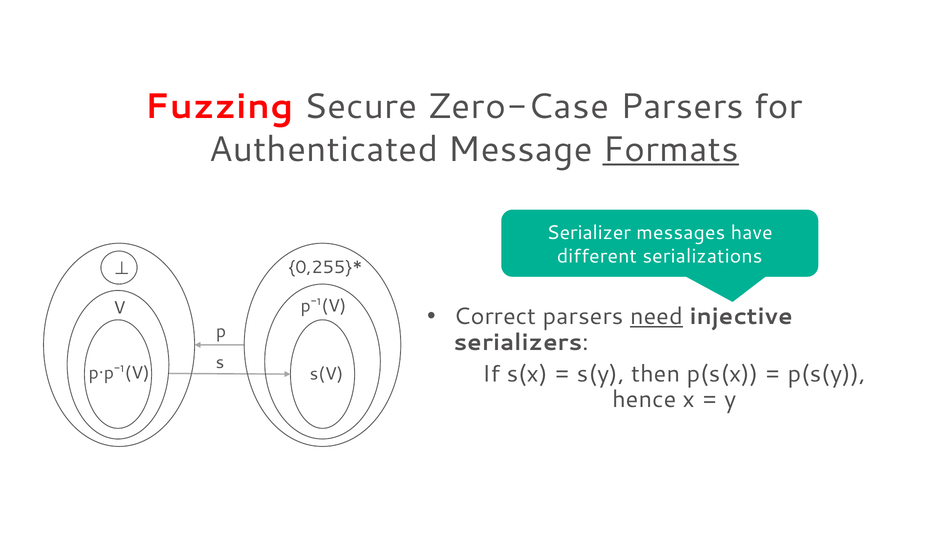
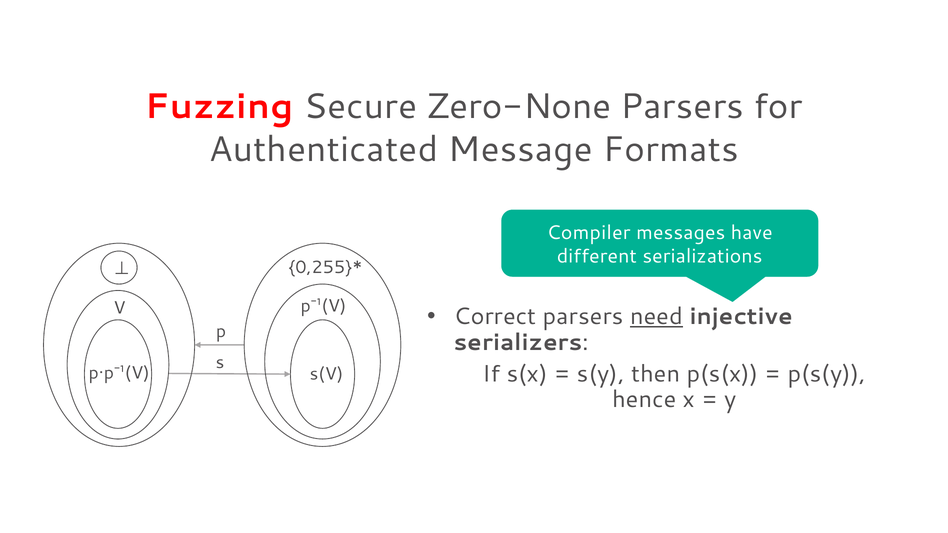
Zero-Case: Zero-Case -> Zero-None
Formats underline: present -> none
Serializer: Serializer -> Compiler
